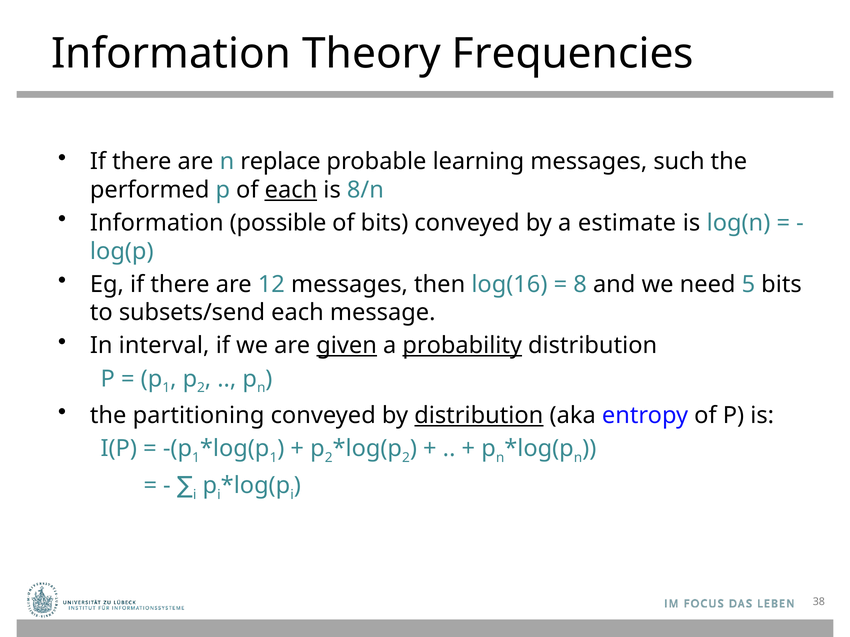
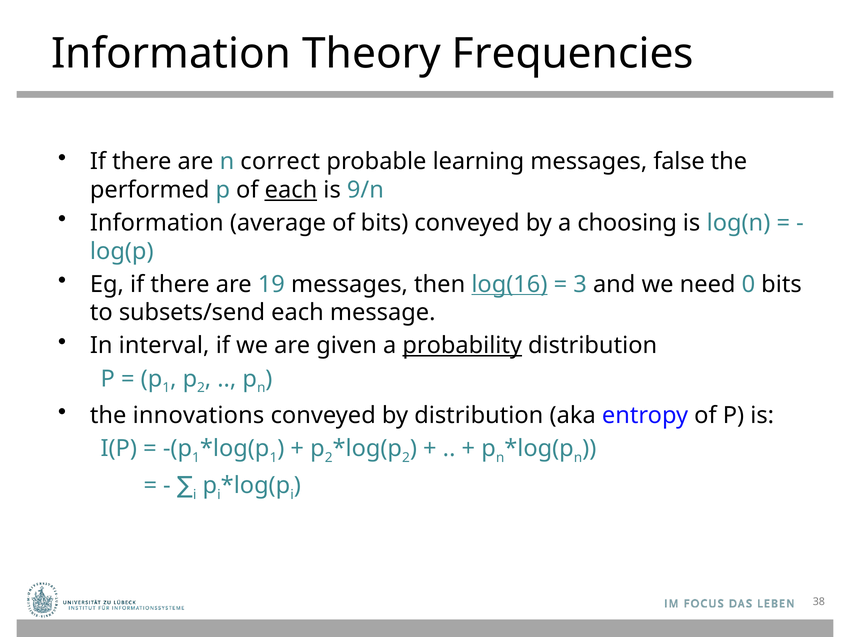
replace: replace -> correct
such: such -> false
8/n: 8/n -> 9/n
possible: possible -> average
estimate: estimate -> choosing
12: 12 -> 19
log(16 underline: none -> present
8: 8 -> 3
5: 5 -> 0
given underline: present -> none
partitioning: partitioning -> innovations
distribution at (479, 416) underline: present -> none
